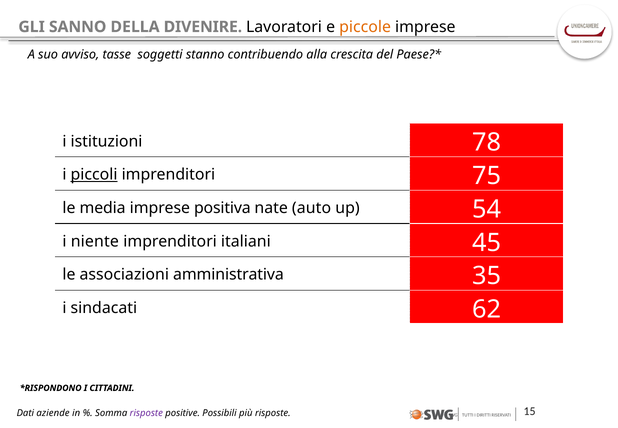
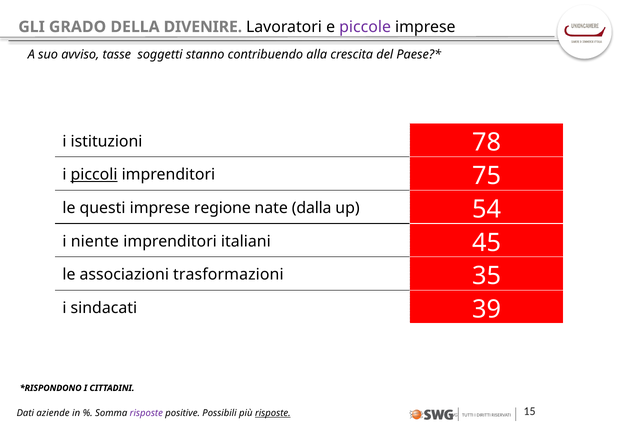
SANNO: SANNO -> GRADO
piccole colour: orange -> purple
media: media -> questi
positiva: positiva -> regione
auto: auto -> dalla
amministrativa: amministrativa -> trasformazioni
62: 62 -> 39
risposte at (273, 413) underline: none -> present
